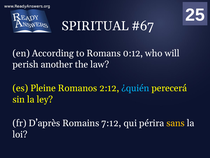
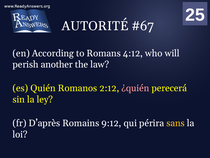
SPIRITUAL: SPIRITUAL -> AUTORITÉ
0:12: 0:12 -> 4:12
Pleine: Pleine -> Quién
¿quién colour: light blue -> pink
7:12: 7:12 -> 9:12
